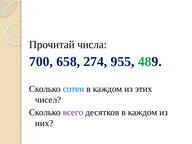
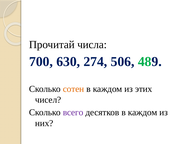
658: 658 -> 630
955: 955 -> 506
сотен colour: blue -> orange
